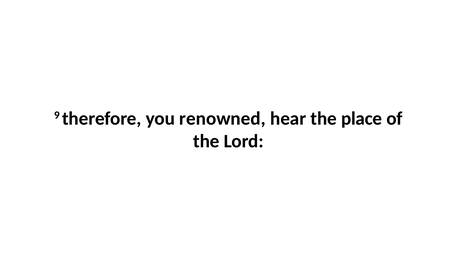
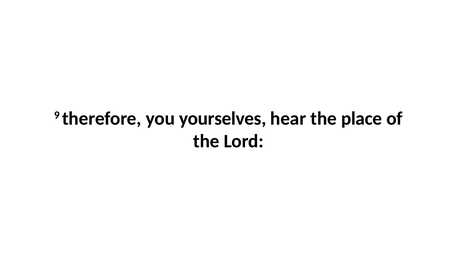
renowned: renowned -> yourselves
